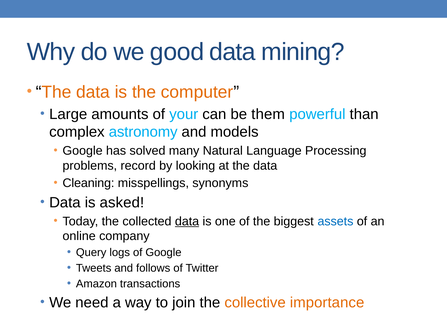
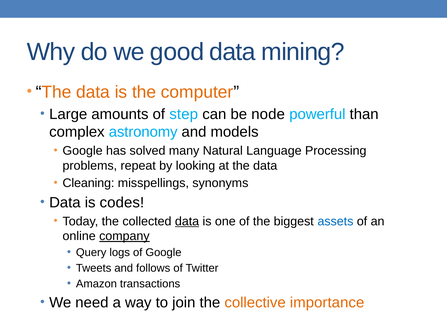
your: your -> step
them: them -> node
record: record -> repeat
asked: asked -> codes
company underline: none -> present
